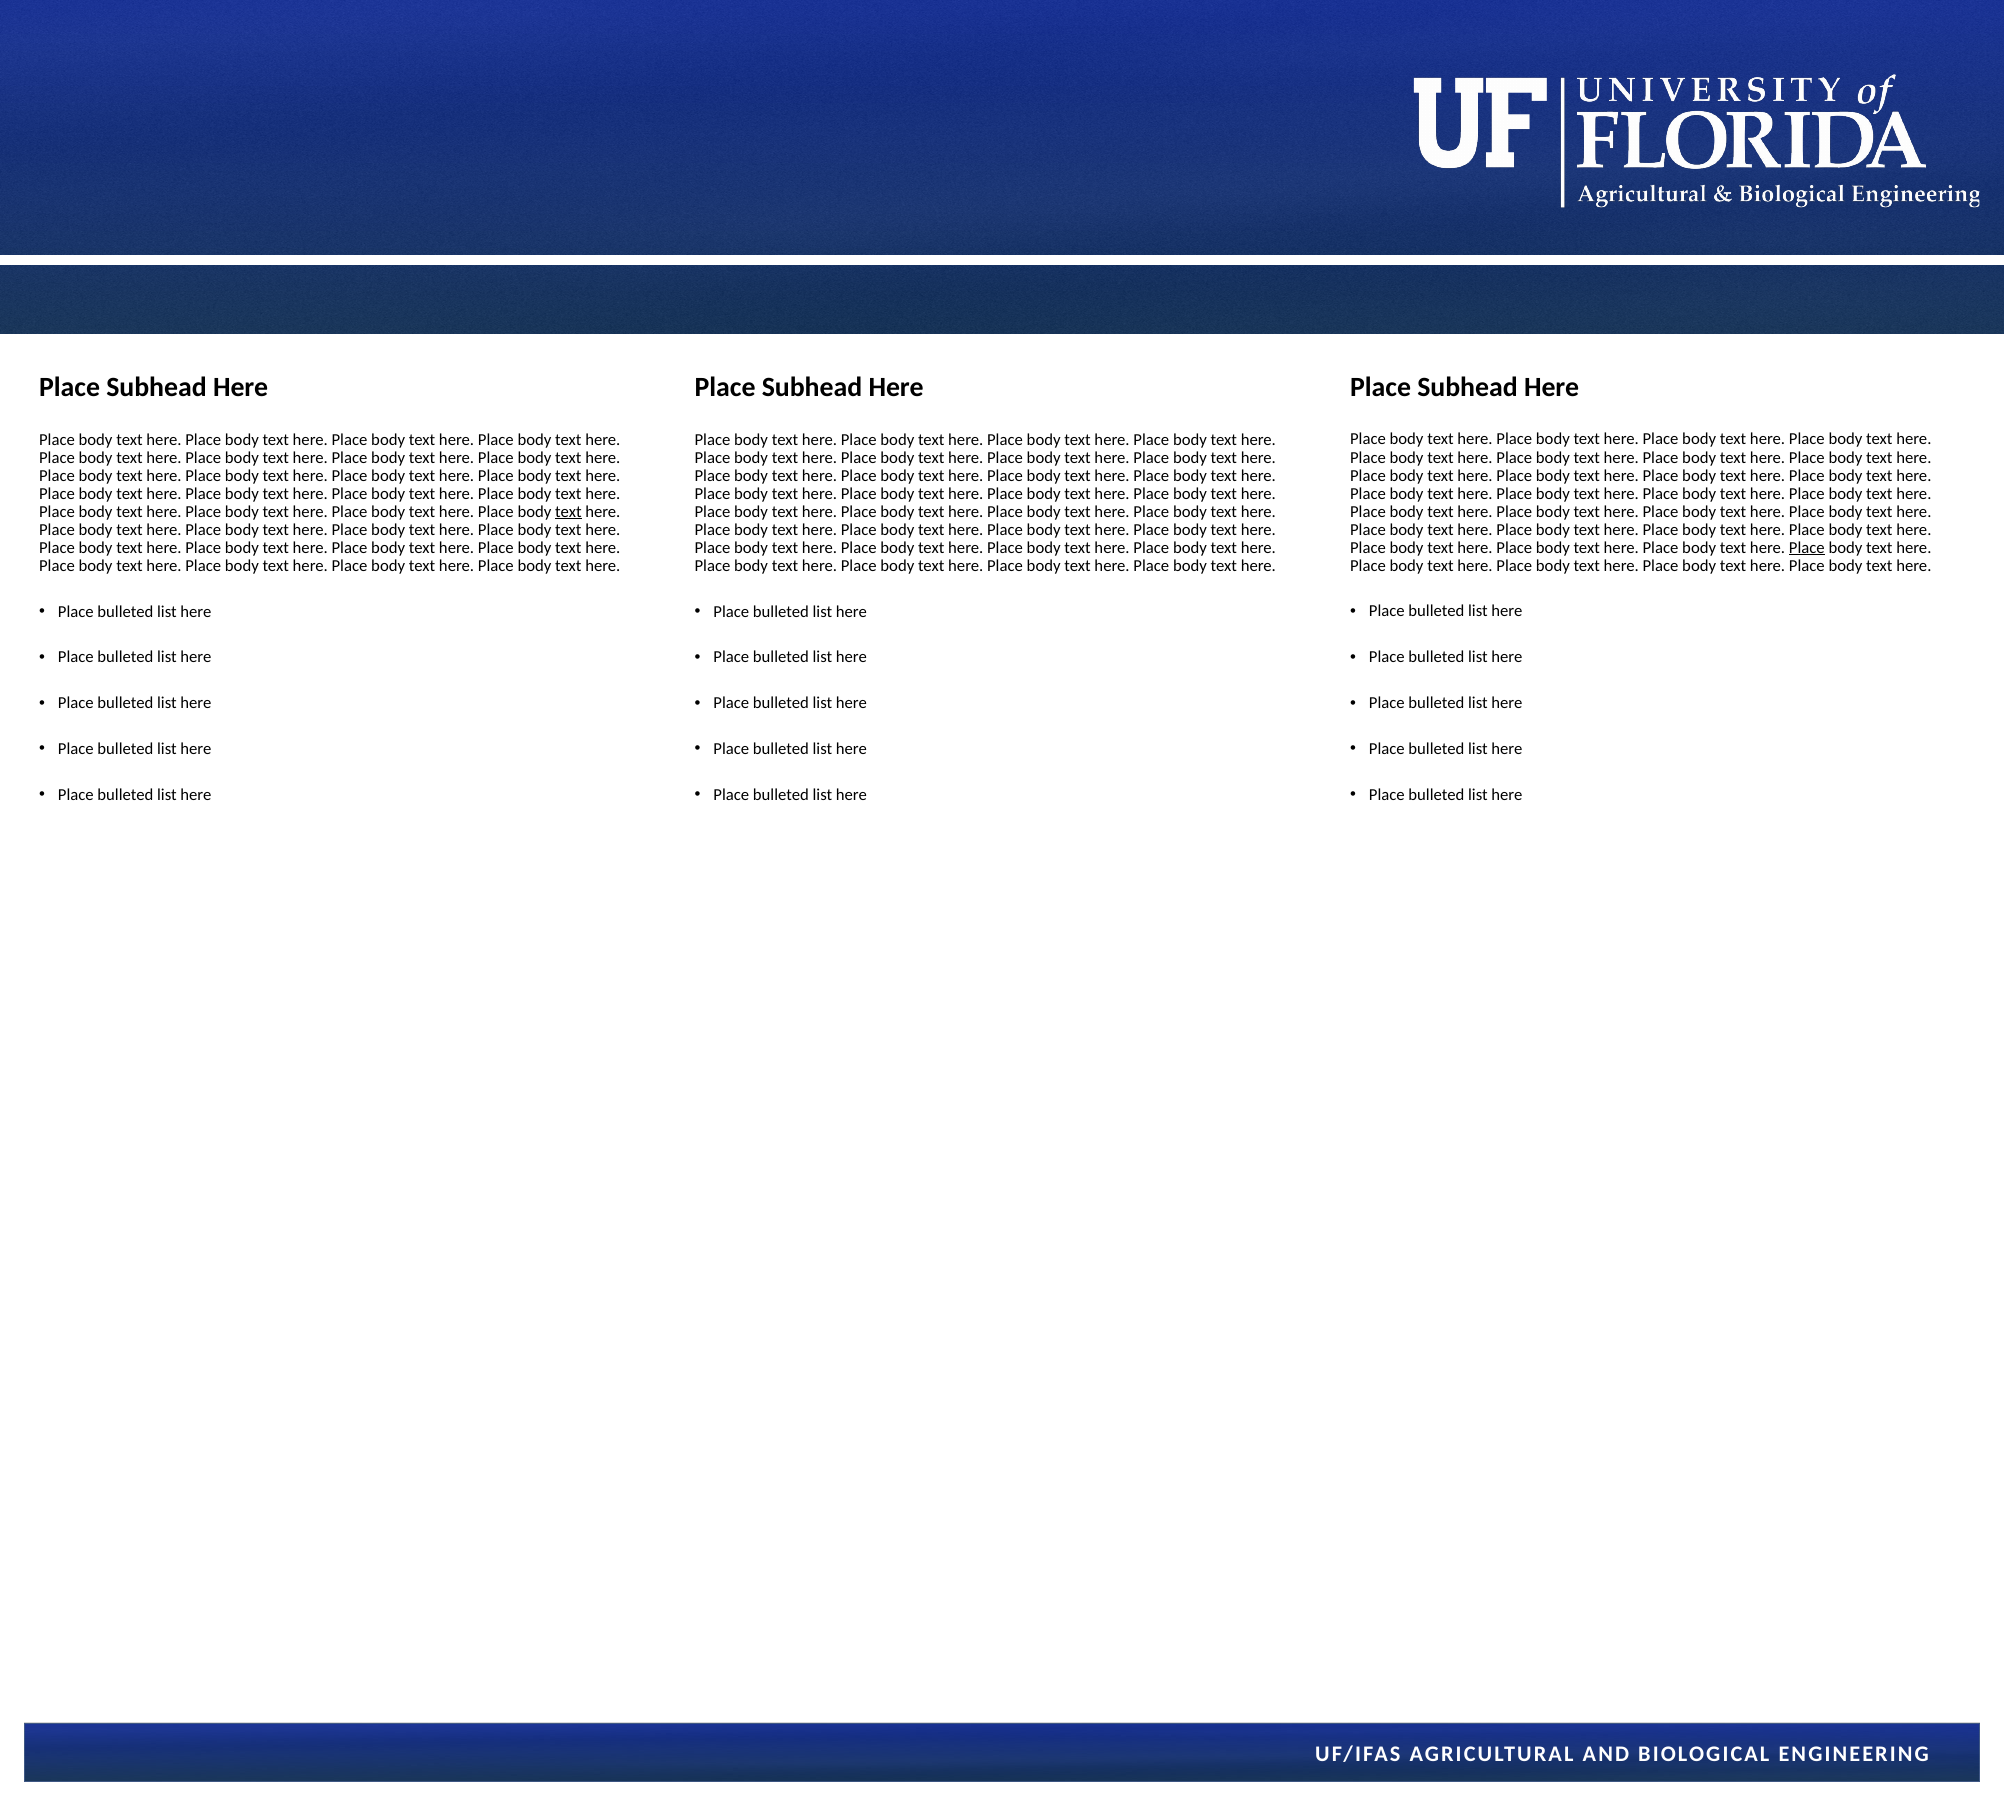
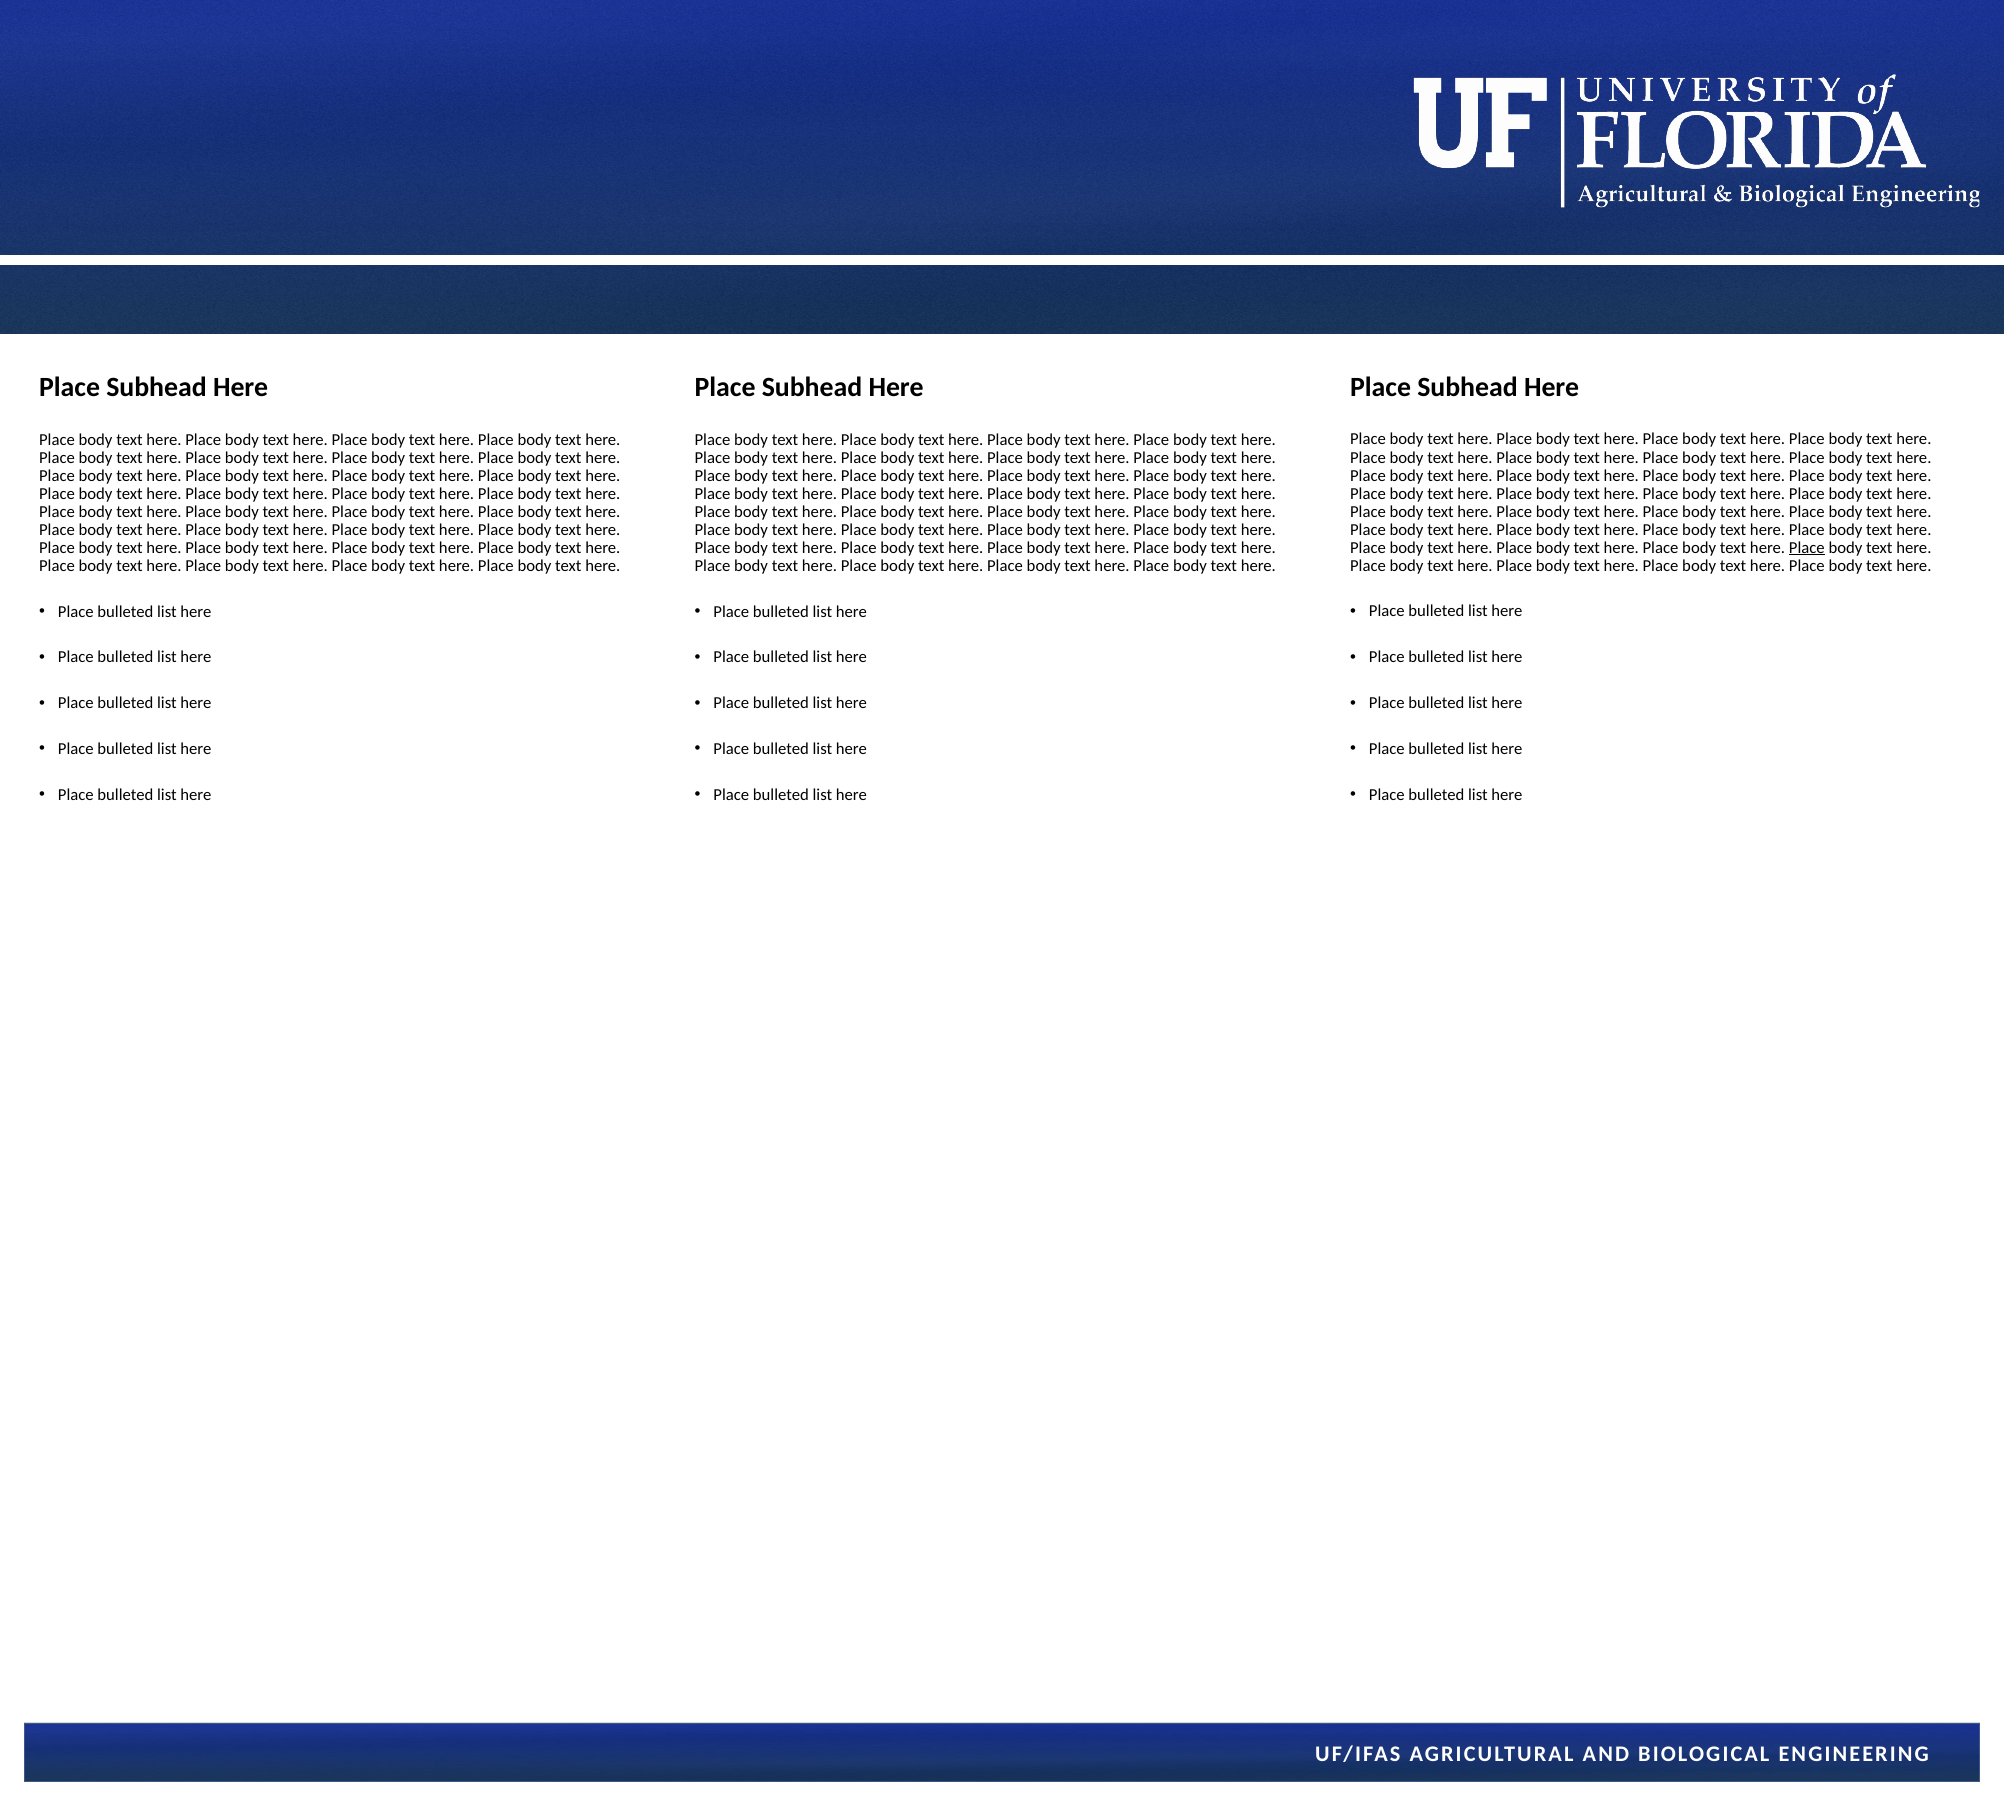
text at (568, 512) underline: present -> none
